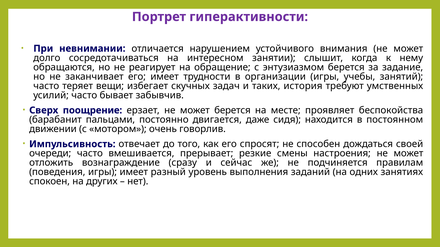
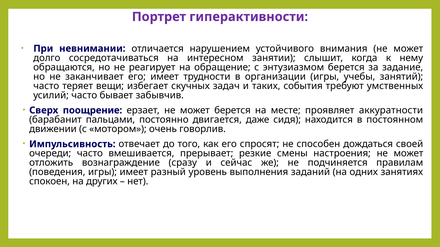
история: история -> события
беспокойства: беспокойства -> аккуратности
